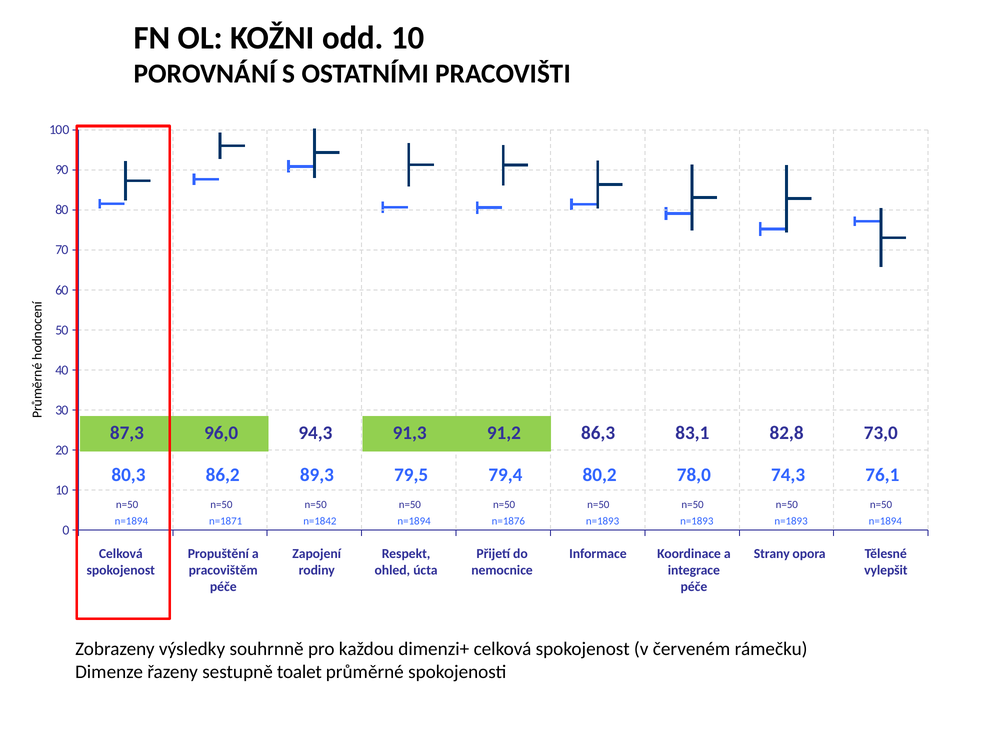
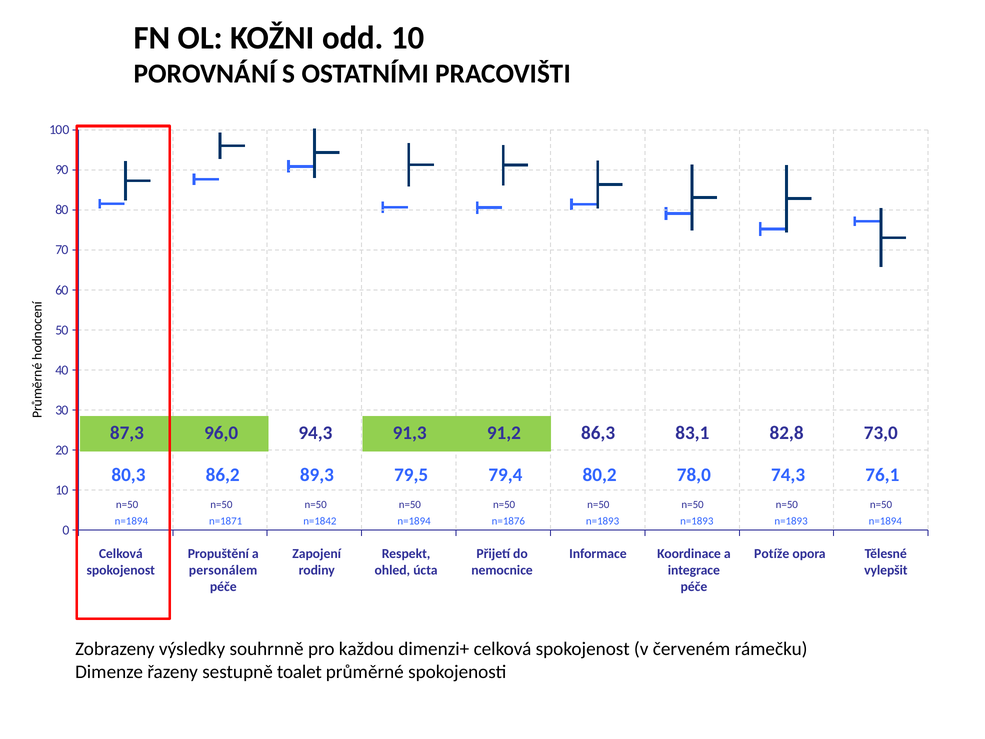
Strany: Strany -> Potíže
pracovištěm: pracovištěm -> personálem
